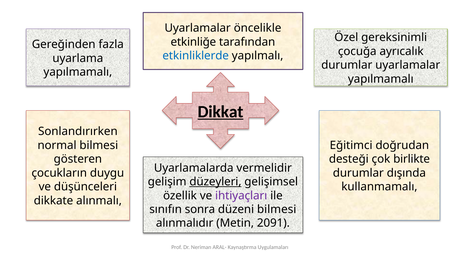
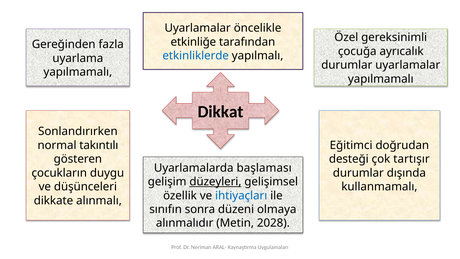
Dikkat underline: present -> none
normal bilmesi: bilmesi -> takıntılı
birlikte: birlikte -> tartışır
vermelidir: vermelidir -> başlaması
ihtiyaçları colour: purple -> blue
düzeni bilmesi: bilmesi -> olmaya
2091: 2091 -> 2028
